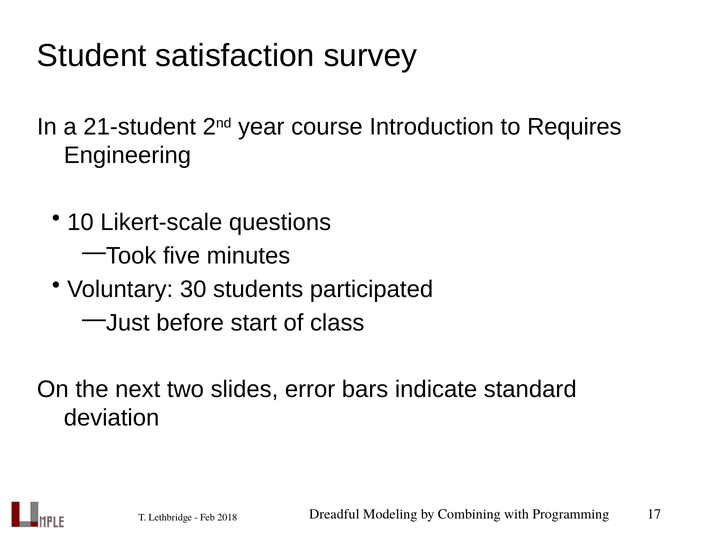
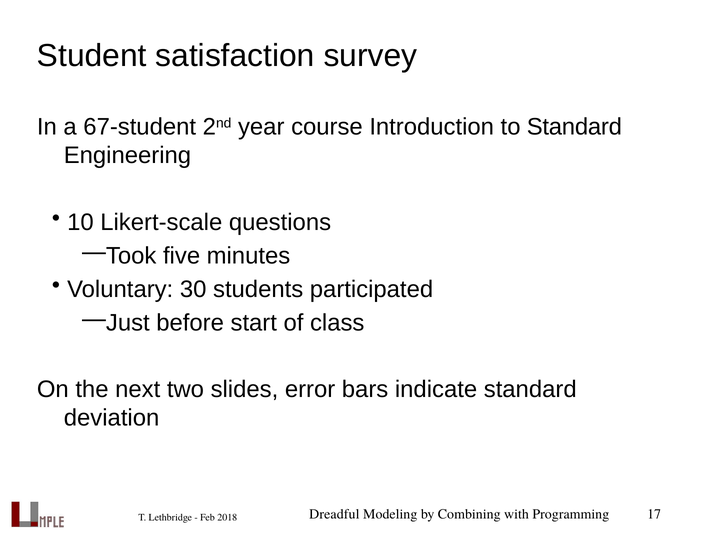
21-student: 21-student -> 67-student
to Requires: Requires -> Standard
